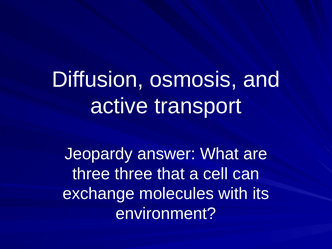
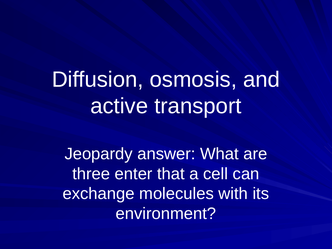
three three: three -> enter
